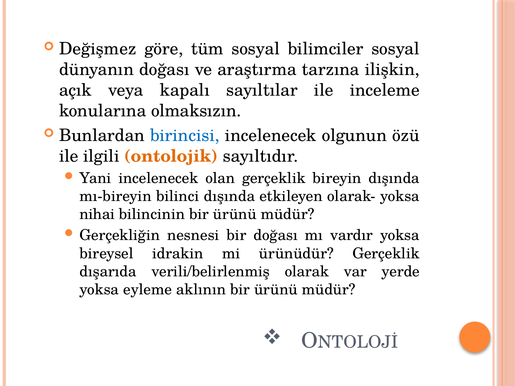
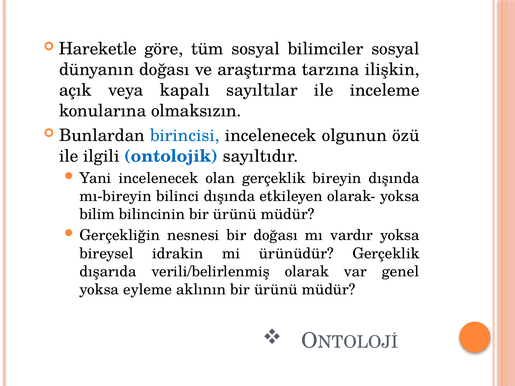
Değişmez: Değişmez -> Hareketle
ontolojik colour: orange -> blue
nihai: nihai -> bilim
yerde: yerde -> genel
